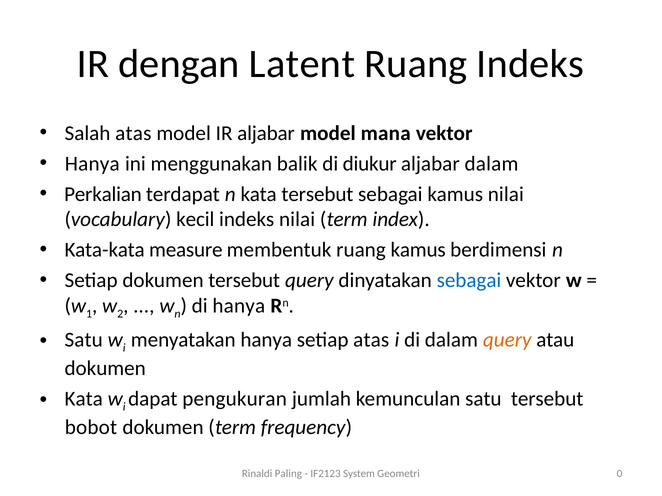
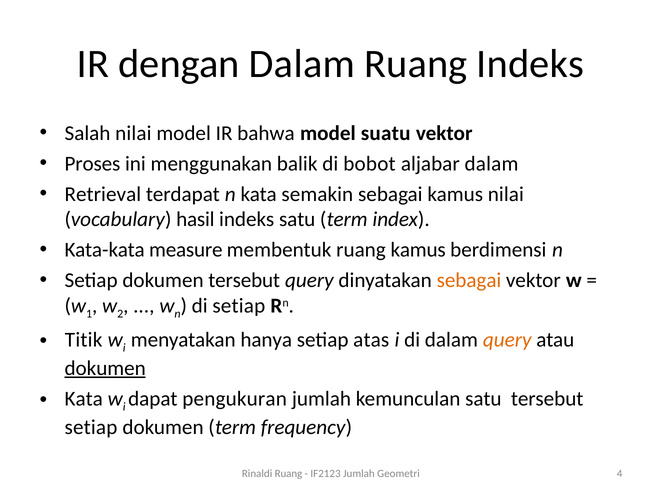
dengan Latent: Latent -> Dalam
Salah atas: atas -> nilai
IR aljabar: aljabar -> bahwa
mana: mana -> suatu
Hanya at (92, 164): Hanya -> Proses
diukur: diukur -> bobot
Perkalian: Perkalian -> Retrieval
kata tersebut: tersebut -> semakin
kecil: kecil -> hasil
indeks nilai: nilai -> satu
sebagai at (469, 281) colour: blue -> orange
di hanya: hanya -> setiap
Satu at (84, 340): Satu -> Titik
dokumen at (105, 369) underline: none -> present
bobot at (91, 428): bobot -> setiap
Rinaldi Paling: Paling -> Ruang
IF2123 System: System -> Jumlah
0: 0 -> 4
